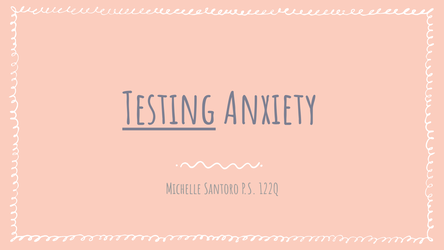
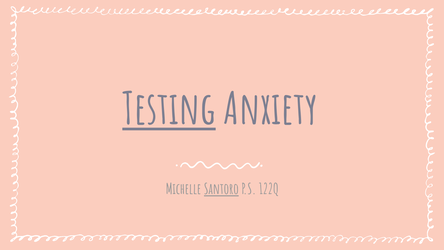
Santoro underline: none -> present
